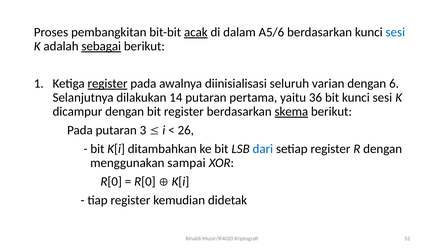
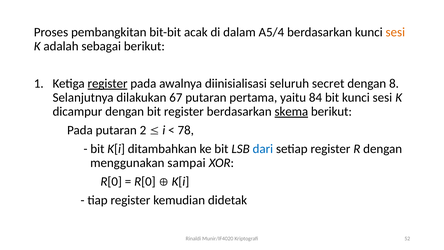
acak underline: present -> none
A5/6: A5/6 -> A5/4
sesi at (395, 32) colour: blue -> orange
sebagai underline: present -> none
varian: varian -> secret
6: 6 -> 8
14: 14 -> 67
36: 36 -> 84
3: 3 -> 2
26: 26 -> 78
